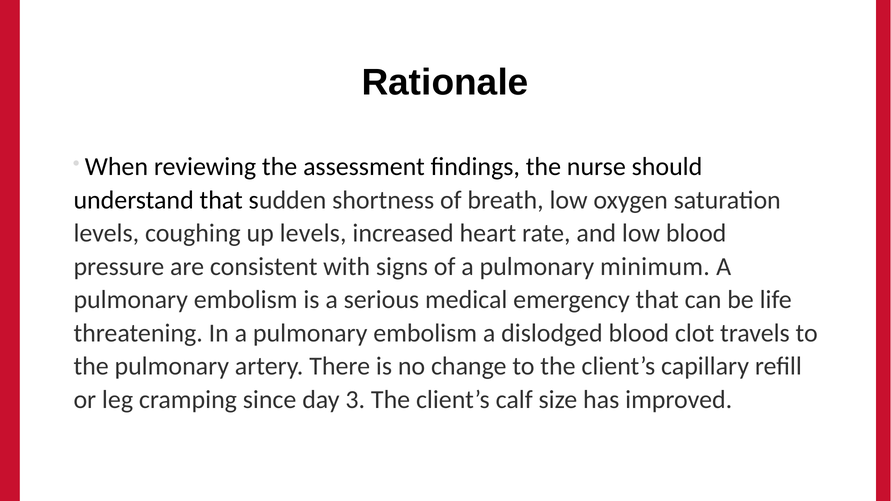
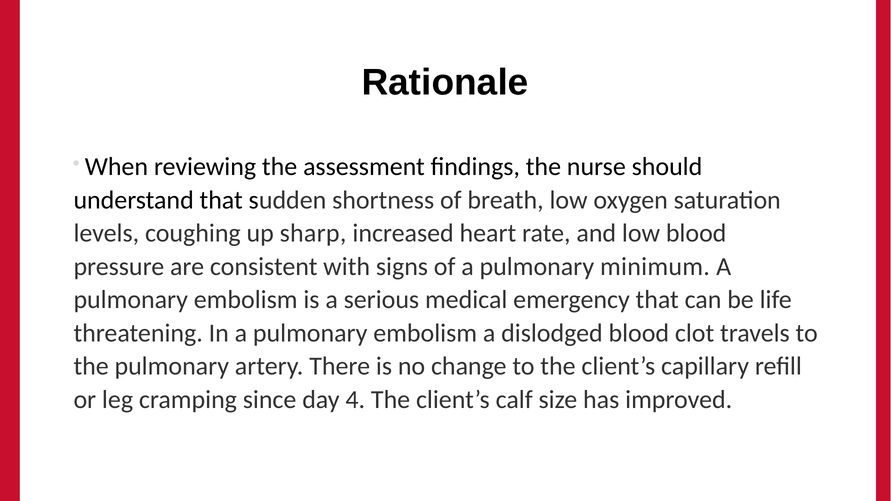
up levels: levels -> sharp
3: 3 -> 4
